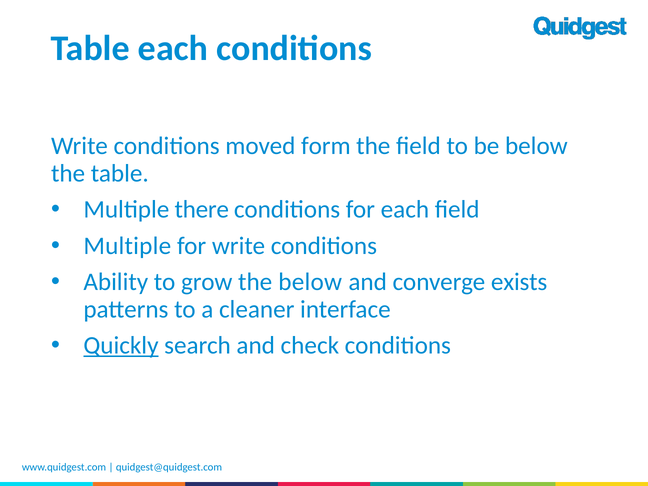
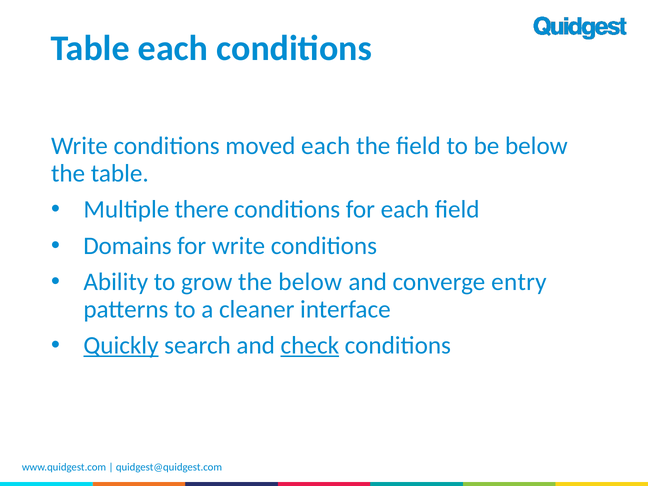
moved form: form -> each
Multiple at (127, 246): Multiple -> Domains
exists: exists -> entry
check underline: none -> present
